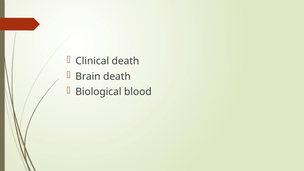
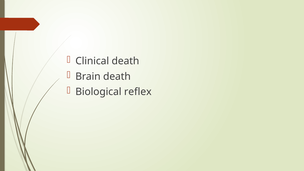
blood: blood -> reflex
